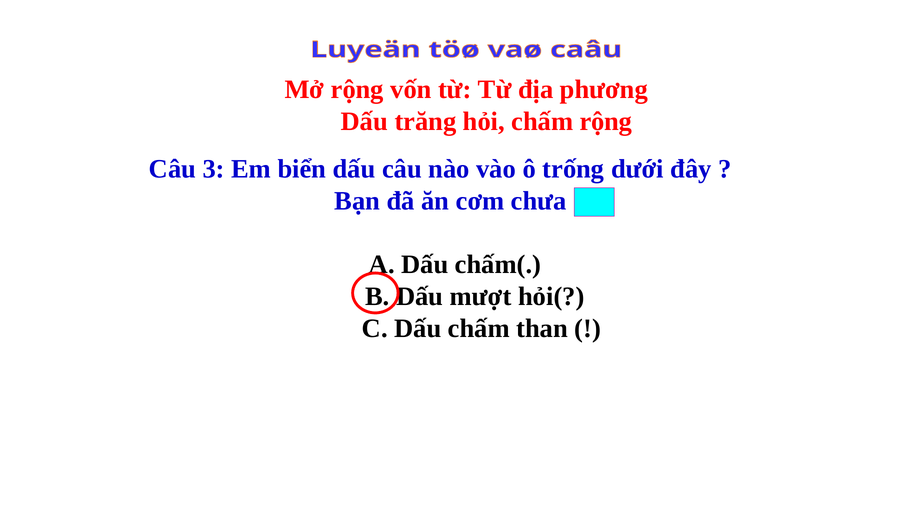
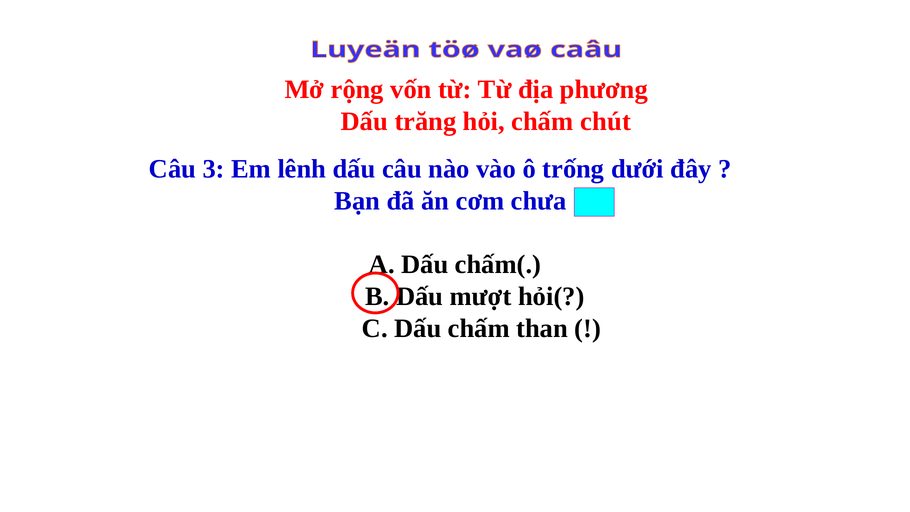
chấm rộng: rộng -> chút
biển: biển -> lênh
